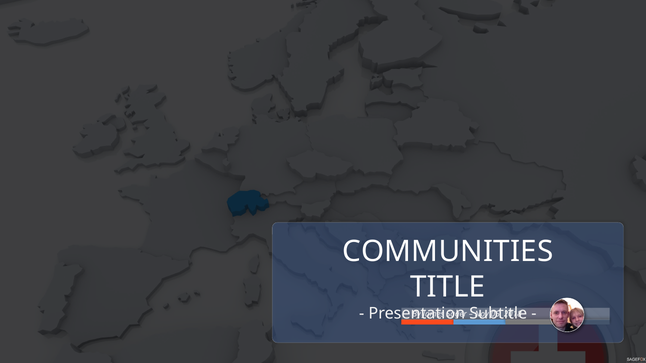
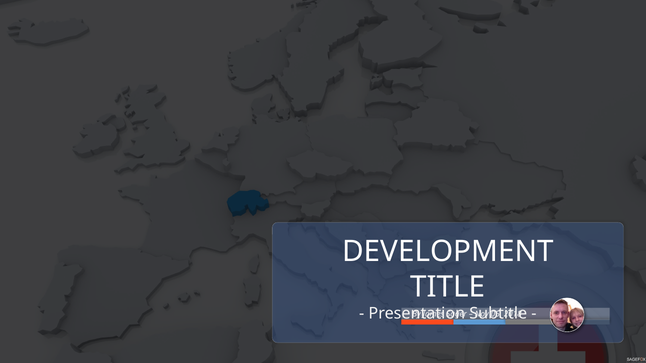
COMMUNITIES: COMMUNITIES -> DEVELOPMENT
